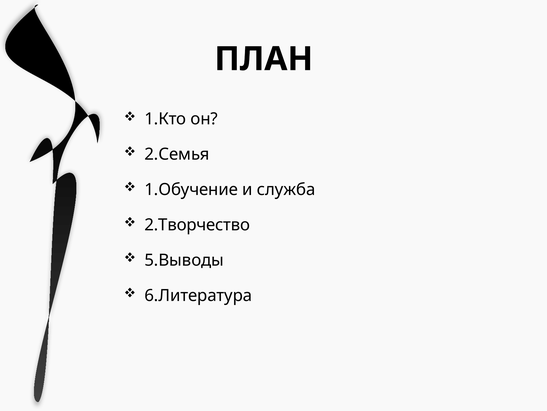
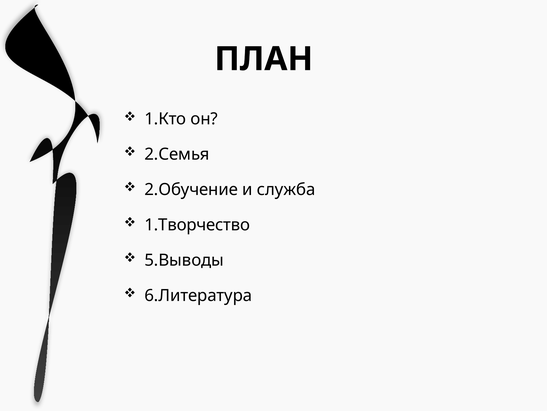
1.Обучение: 1.Обучение -> 2.Обучение
2.Творчество: 2.Творчество -> 1.Творчество
